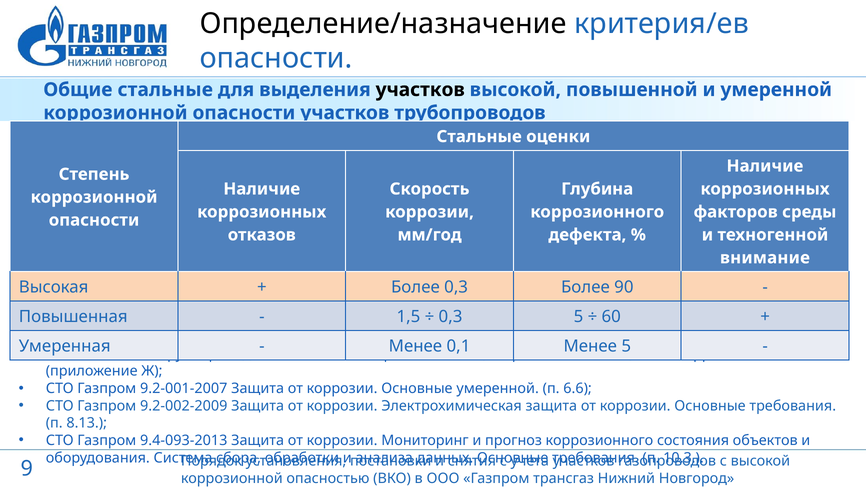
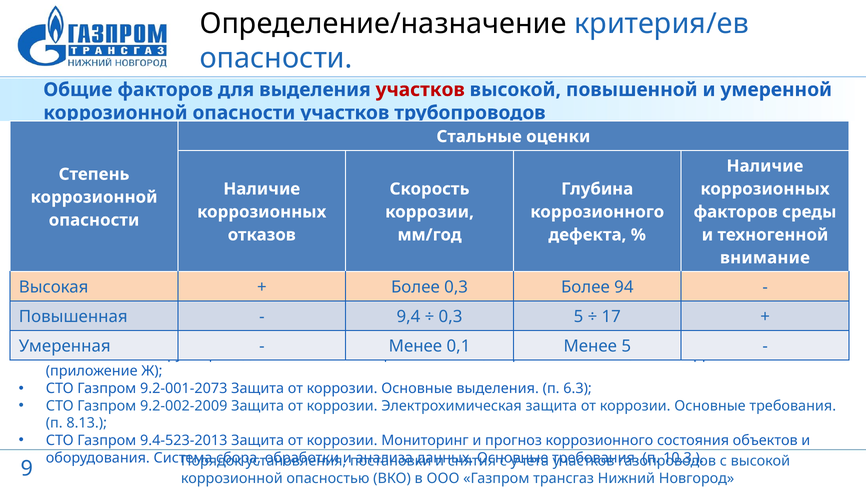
Общие стальные: стальные -> факторов
участков at (420, 90) colour: black -> red
90: 90 -> 94
1,5: 1,5 -> 9,4
60: 60 -> 17
9.2-001-2007: 9.2-001-2007 -> 9.2-001-2073
Основные умеренной: умеренной -> выделения
6.6: 6.6 -> 6.3
9.4-093-2013: 9.4-093-2013 -> 9.4-523-2013
